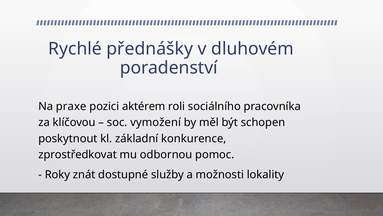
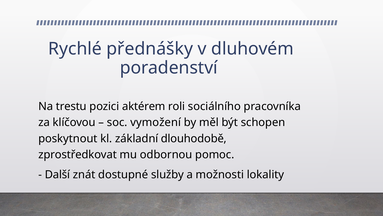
praxe: praxe -> trestu
konkurence: konkurence -> dlouhodobě
Roky: Roky -> Další
